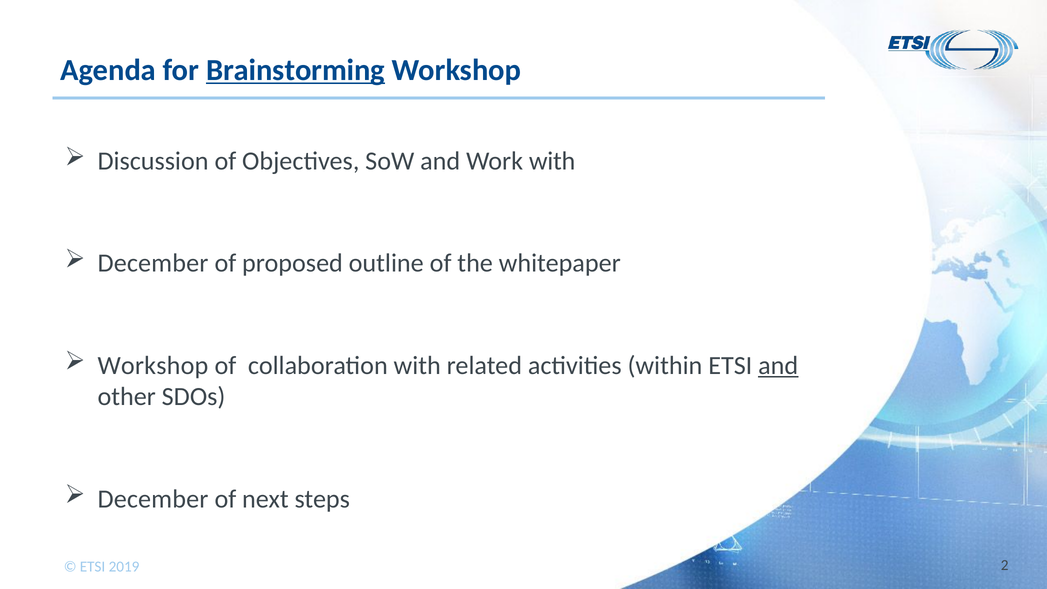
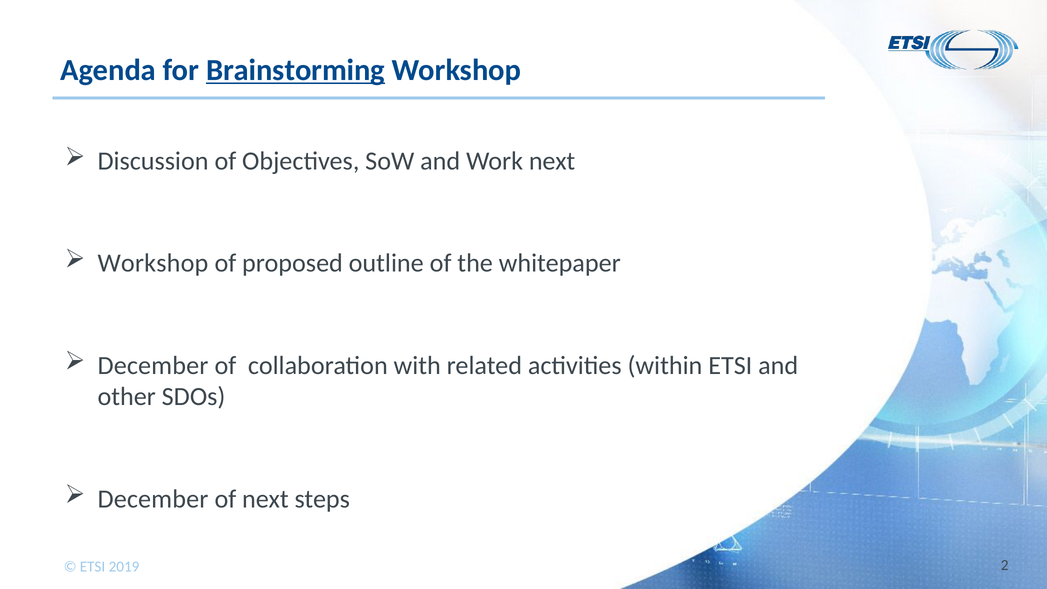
Work with: with -> next
December at (153, 263): December -> Workshop
Workshop at (153, 365): Workshop -> December
and at (778, 365) underline: present -> none
